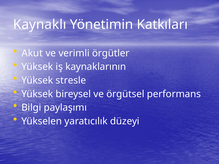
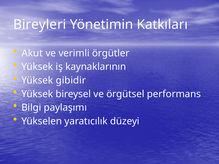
Kaynaklı: Kaynaklı -> Bireyleri
stresle: stresle -> gibidir
